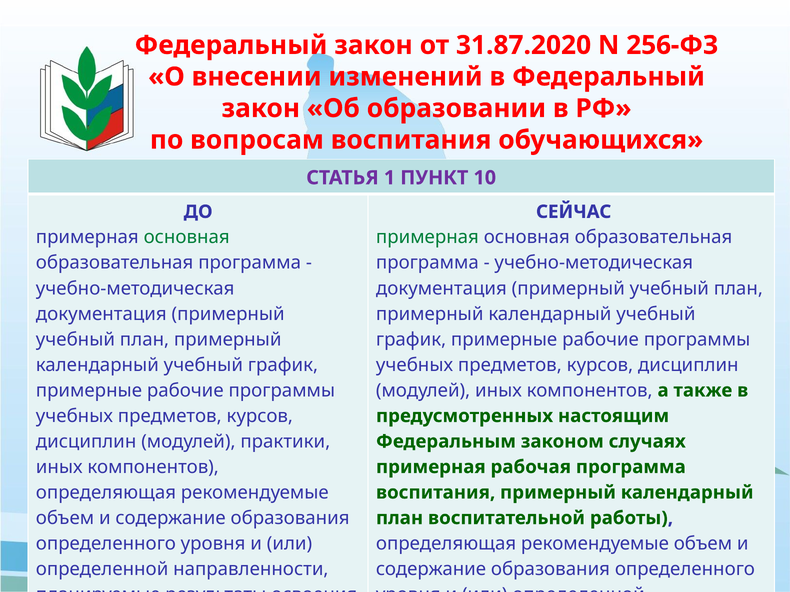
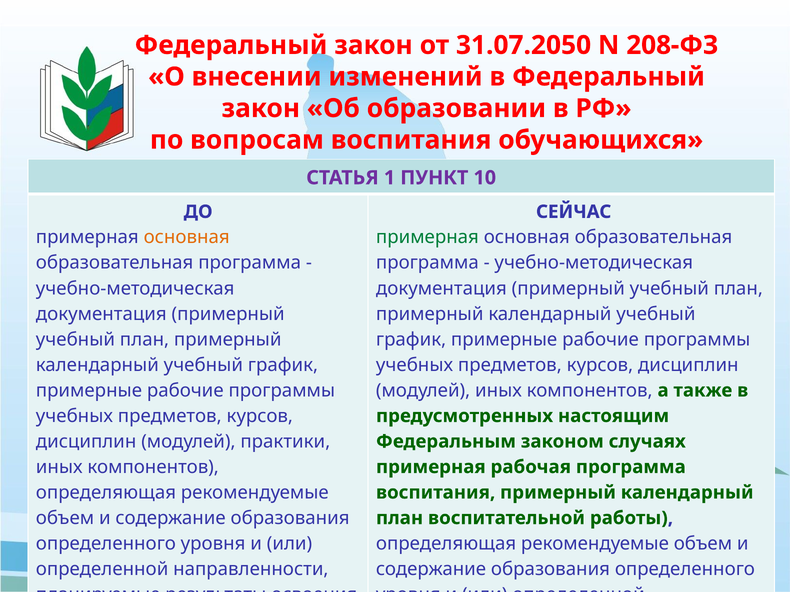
31.87.2020: 31.87.2020 -> 31.07.2050
256-ФЗ: 256-ФЗ -> 208-ФЗ
основная at (187, 238) colour: green -> orange
